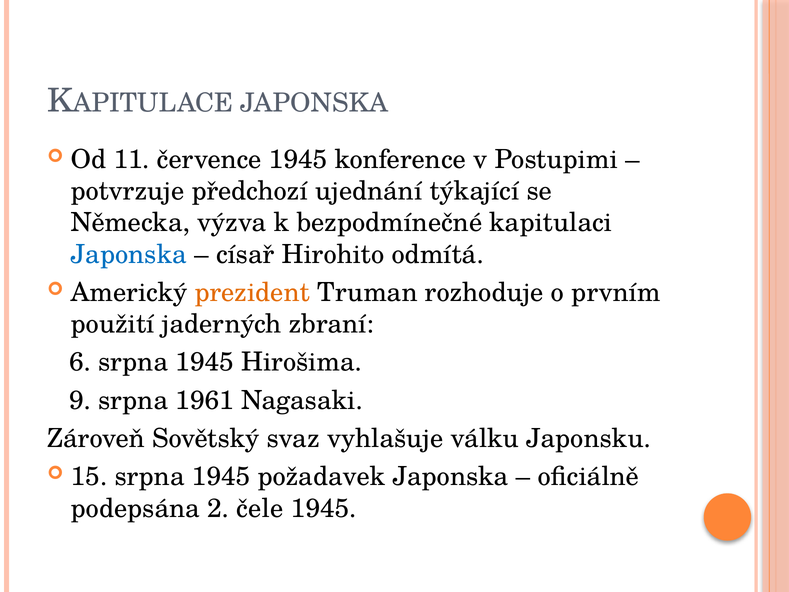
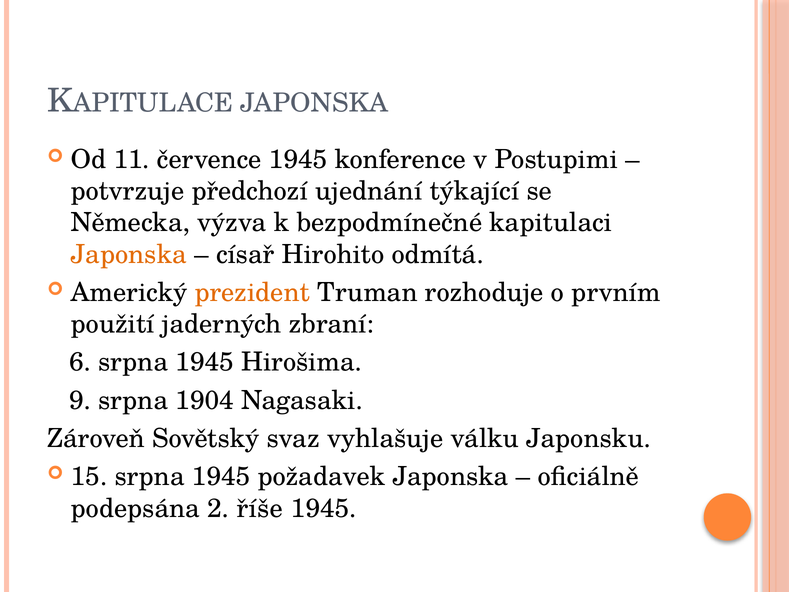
Japonska at (129, 254) colour: blue -> orange
1961: 1961 -> 1904
čele: čele -> říše
